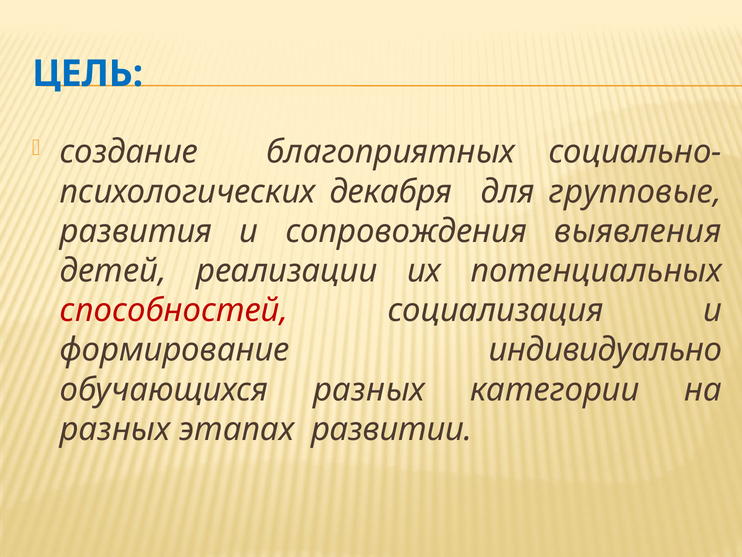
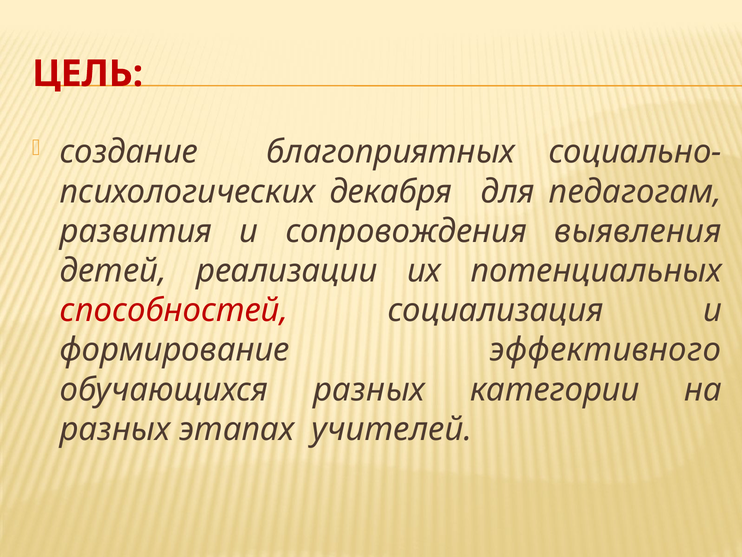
ЦЕЛЬ colour: blue -> red
групповые: групповые -> педагогам
индивидуально: индивидуально -> эффективного
развитии: развитии -> учителей
